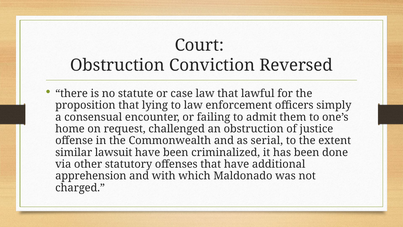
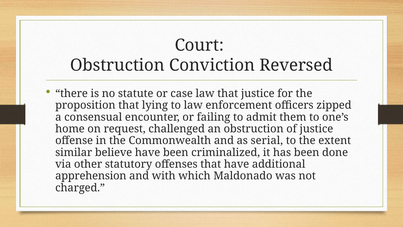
that lawful: lawful -> justice
simply: simply -> zipped
lawsuit: lawsuit -> believe
